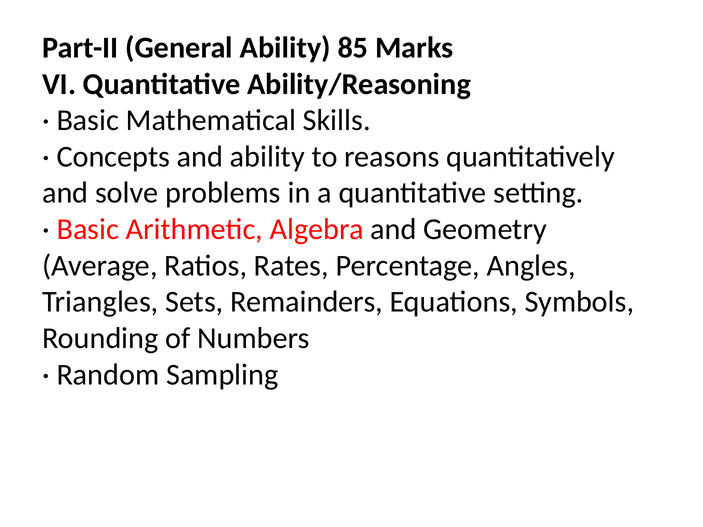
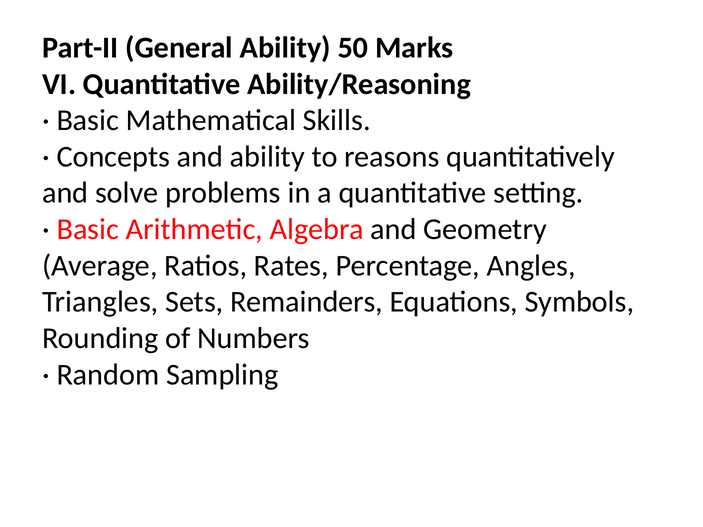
85: 85 -> 50
